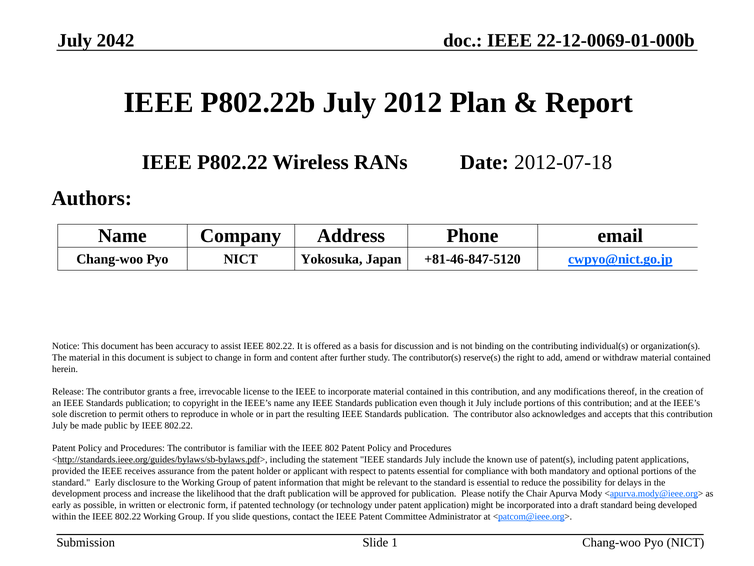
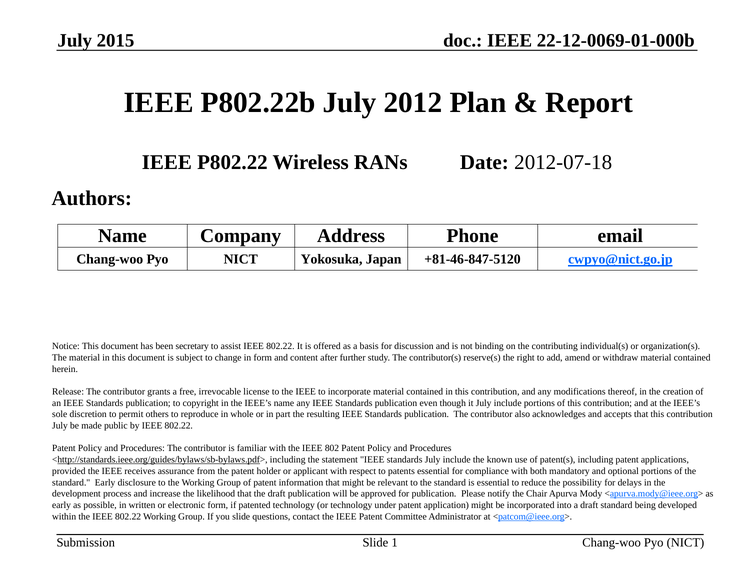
2042: 2042 -> 2015
accuracy: accuracy -> secretary
